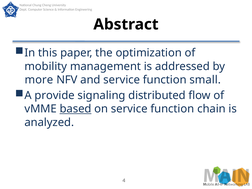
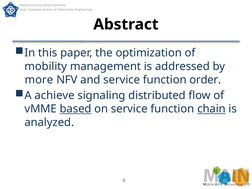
small: small -> order
provide: provide -> achieve
chain underline: none -> present
